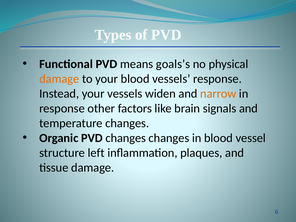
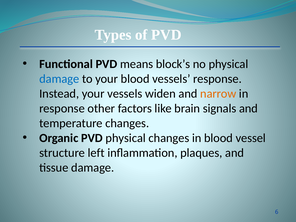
goals’s: goals’s -> block’s
damage at (59, 79) colour: orange -> blue
PVD changes: changes -> physical
